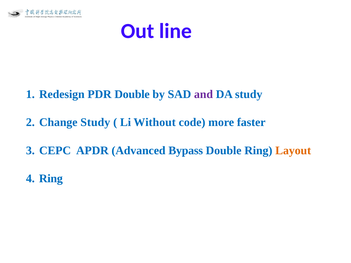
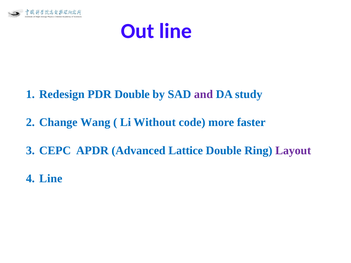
Change Study: Study -> Wang
Bypass: Bypass -> Lattice
Layout colour: orange -> purple
Ring at (51, 179): Ring -> Line
